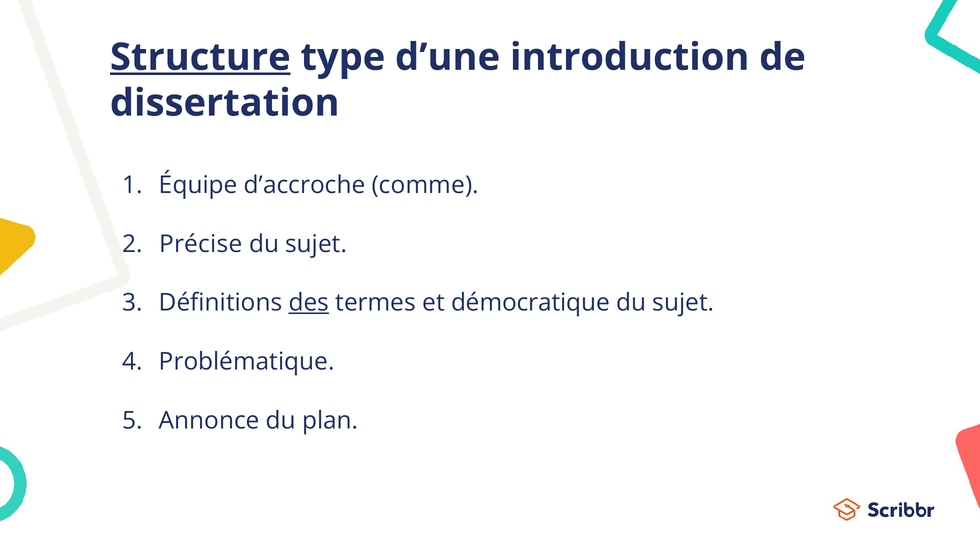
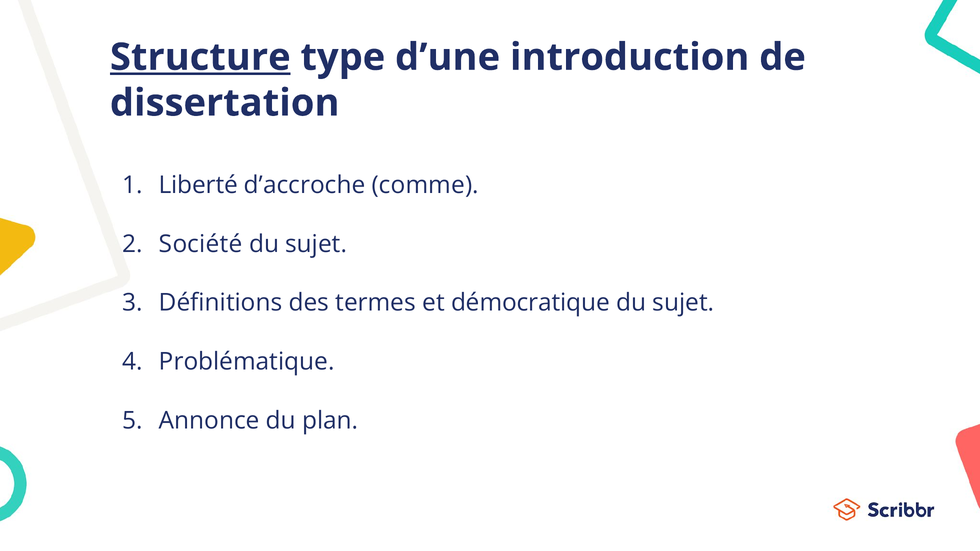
Équipe: Équipe -> Liberté
Précise: Précise -> Société
des underline: present -> none
